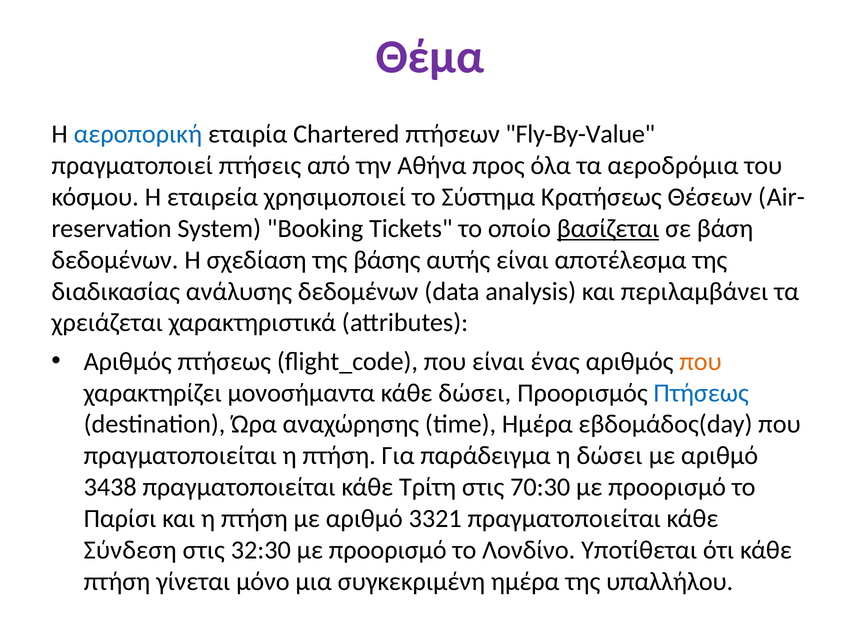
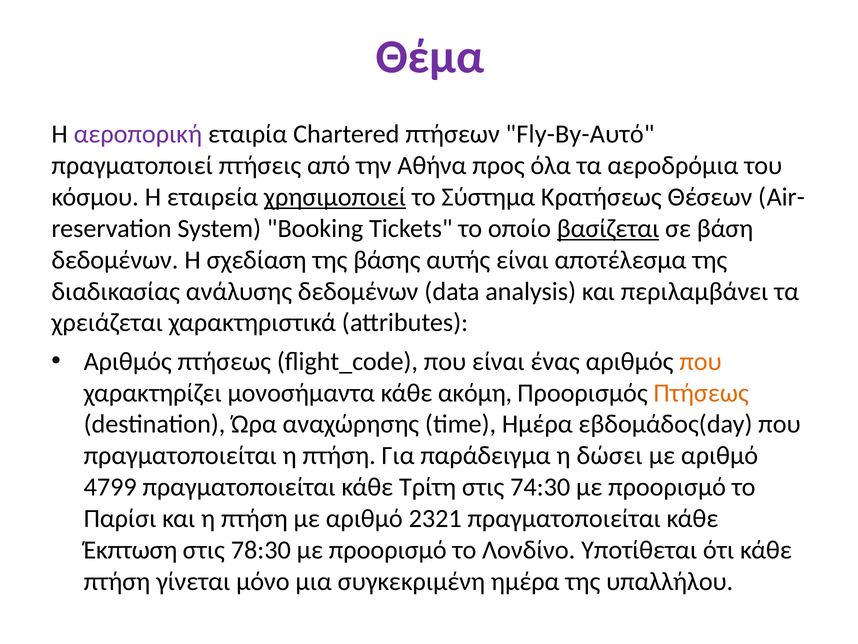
αεροπορική colour: blue -> purple
Fly-By-Value: Fly-By-Value -> Fly-By-Αυτό
χρησιμοποιεί underline: none -> present
κάθε δώσει: δώσει -> ακόμη
Πτήσεως at (701, 393) colour: blue -> orange
3438: 3438 -> 4799
70:30: 70:30 -> 74:30
3321: 3321 -> 2321
Σύνδεση: Σύνδεση -> Έκπτωση
32:30: 32:30 -> 78:30
